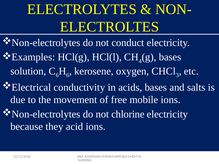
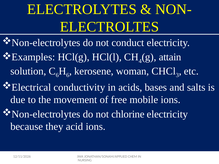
bases at (170, 57): bases -> attain
oxygen: oxygen -> woman
